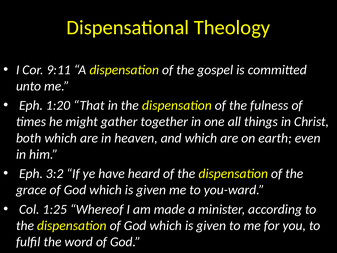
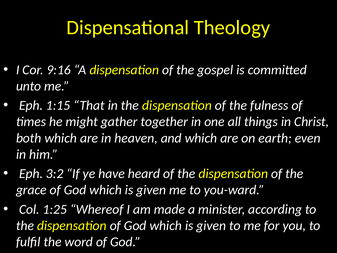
9:11: 9:11 -> 9:16
1:20: 1:20 -> 1:15
